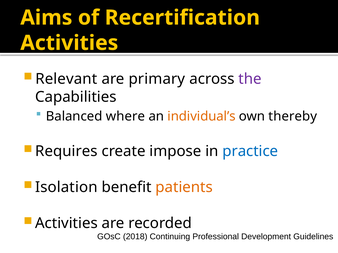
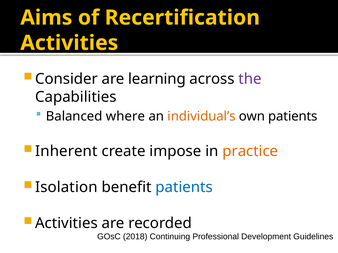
Relevant: Relevant -> Consider
primary: primary -> learning
own thereby: thereby -> patients
Requires: Requires -> Inherent
practice colour: blue -> orange
patients at (184, 188) colour: orange -> blue
